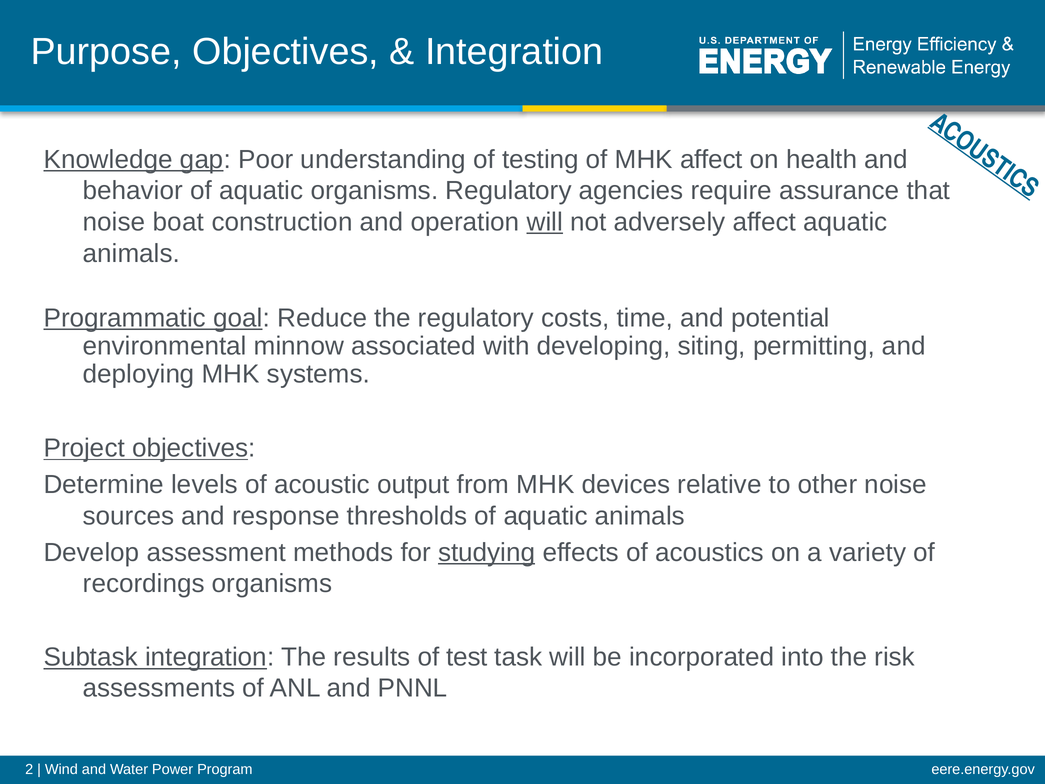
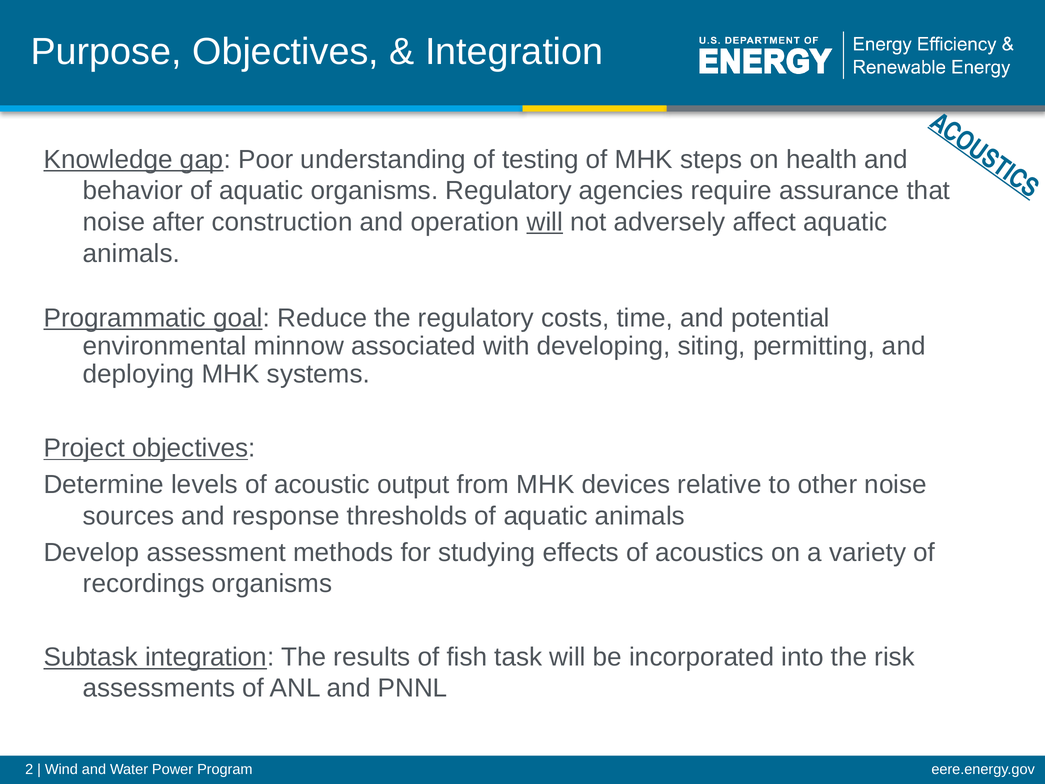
MHK affect: affect -> steps
boat: boat -> after
studying underline: present -> none
test: test -> fish
